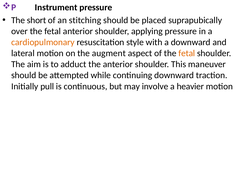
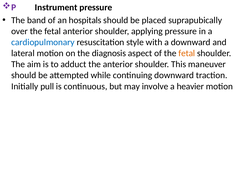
short: short -> band
stitching: stitching -> hospitals
cardiopulmonary colour: orange -> blue
augment: augment -> diagnosis
